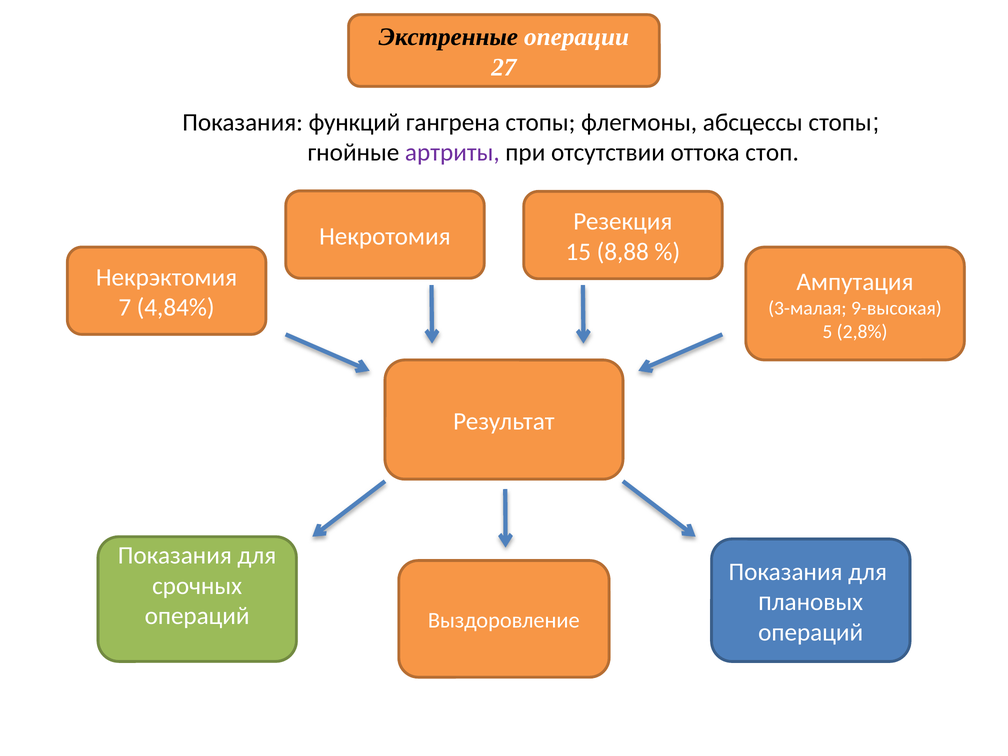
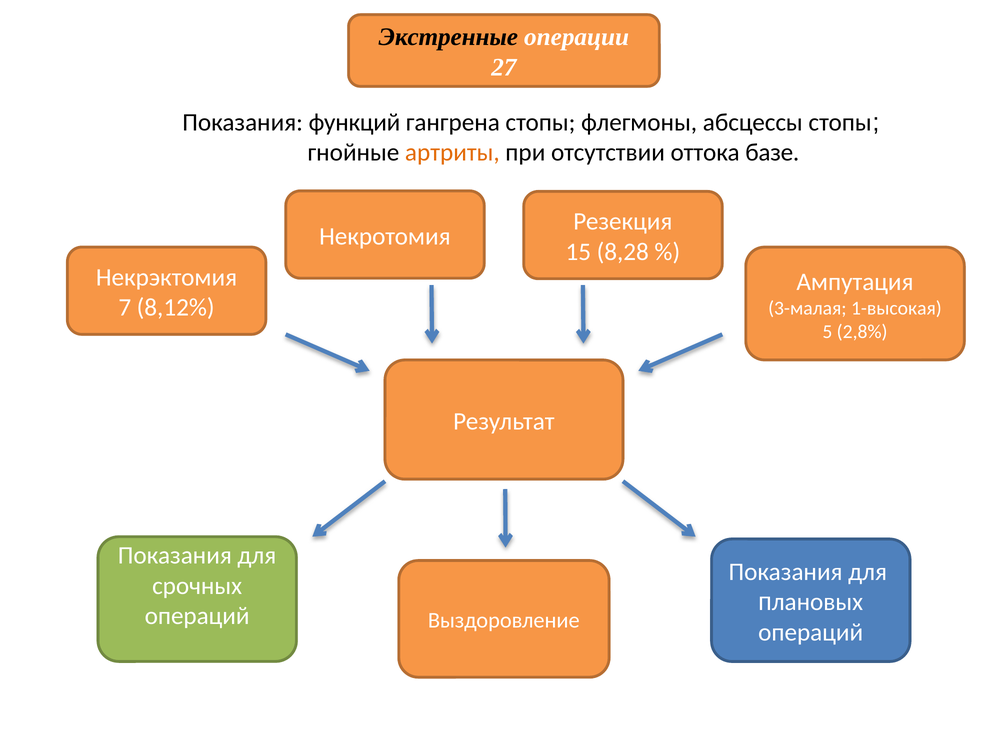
артриты colour: purple -> orange
стоп: стоп -> базе
8,88: 8,88 -> 8,28
4,84%: 4,84% -> 8,12%
9-высокая: 9-высокая -> 1-высокая
